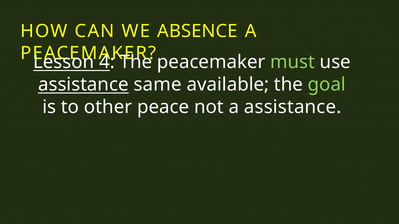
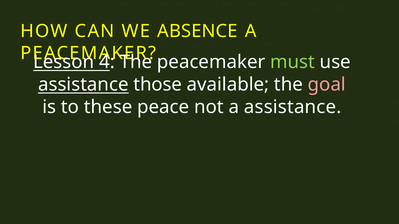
same: same -> those
goal colour: light green -> pink
other: other -> these
